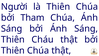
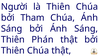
Cháu: Cháu -> Phán
